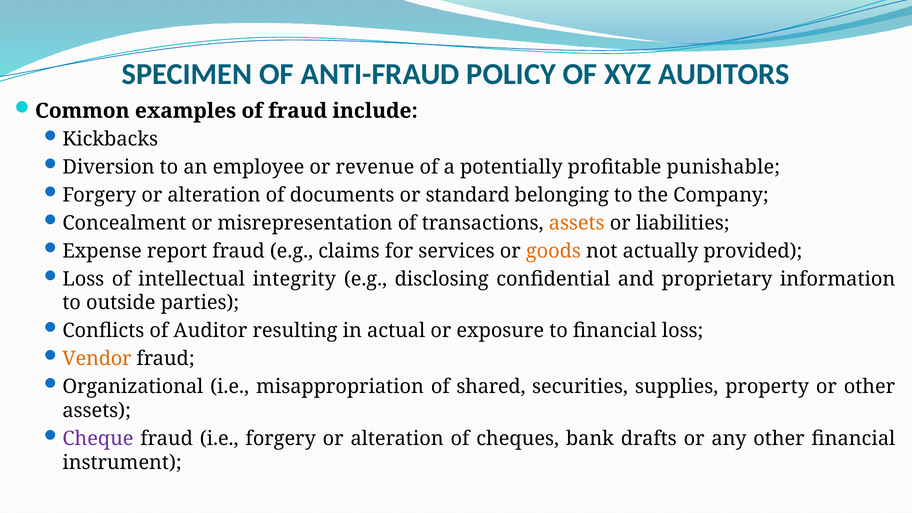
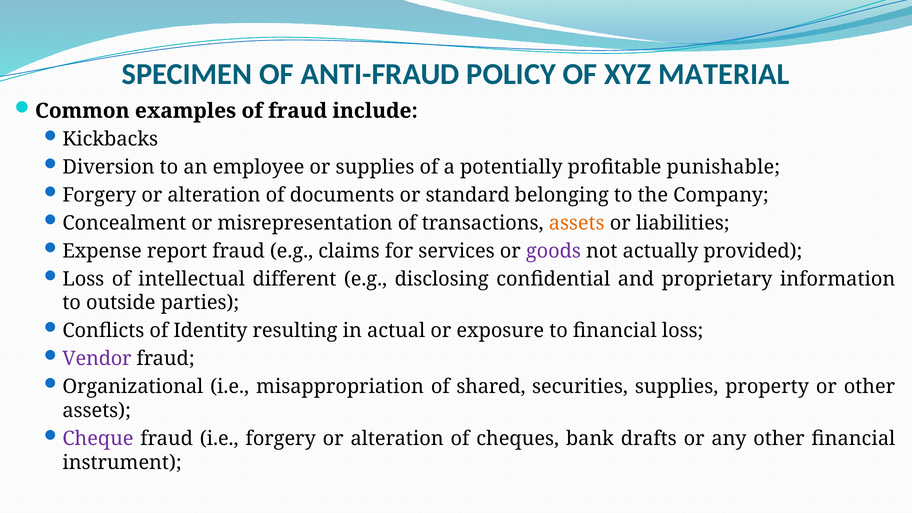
AUDITORS: AUDITORS -> MATERIAL
or revenue: revenue -> supplies
goods colour: orange -> purple
integrity: integrity -> different
Auditor: Auditor -> Identity
Vendor colour: orange -> purple
